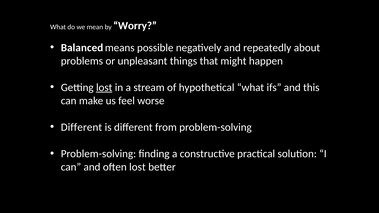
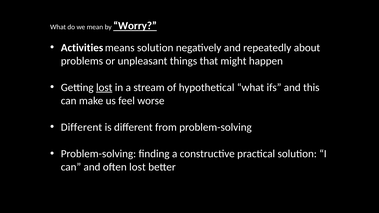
Worry underline: none -> present
Balanced: Balanced -> Activities
means possible: possible -> solution
